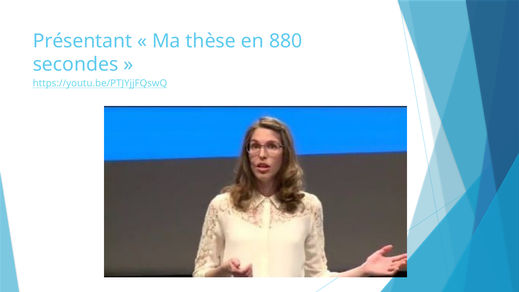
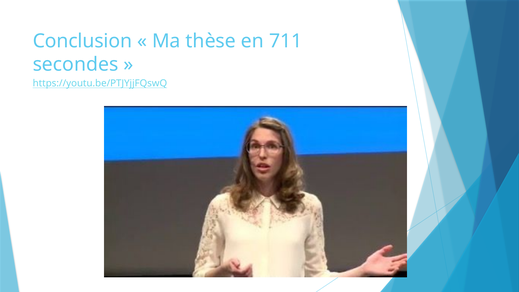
Présentant: Présentant -> Conclusion
880: 880 -> 711
